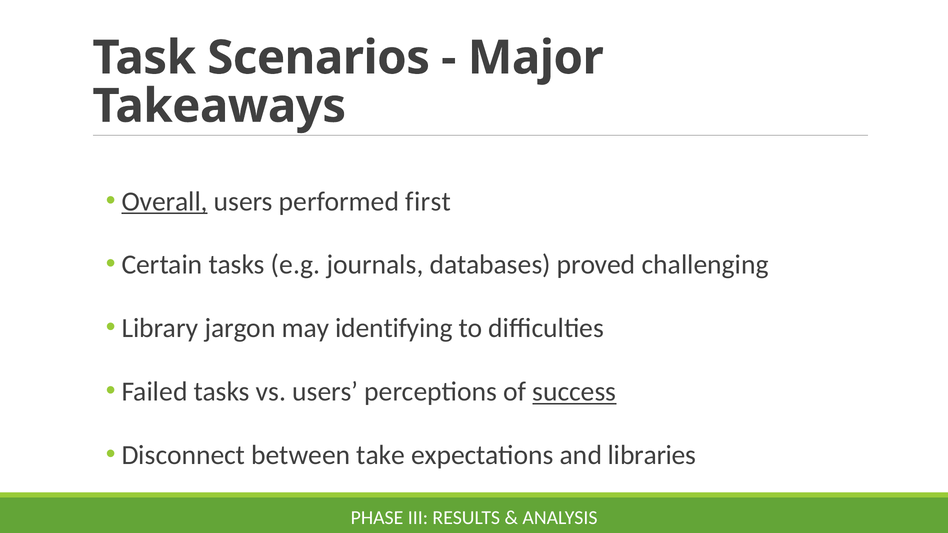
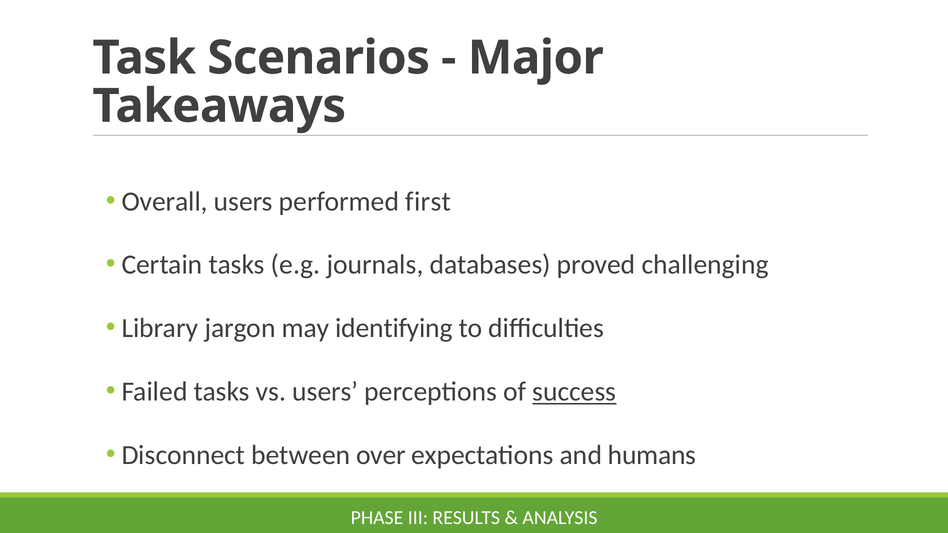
Overall underline: present -> none
take: take -> over
libraries: libraries -> humans
